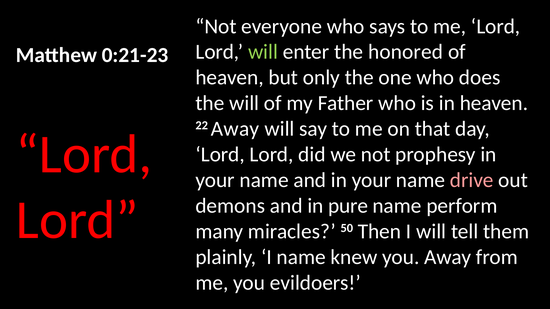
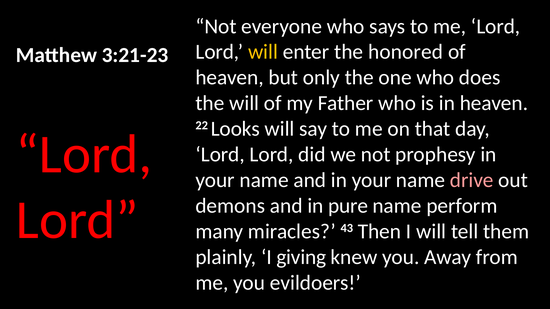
will at (263, 52) colour: light green -> yellow
0:21-23: 0:21-23 -> 3:21-23
22 Away: Away -> Looks
50: 50 -> 43
I name: name -> giving
